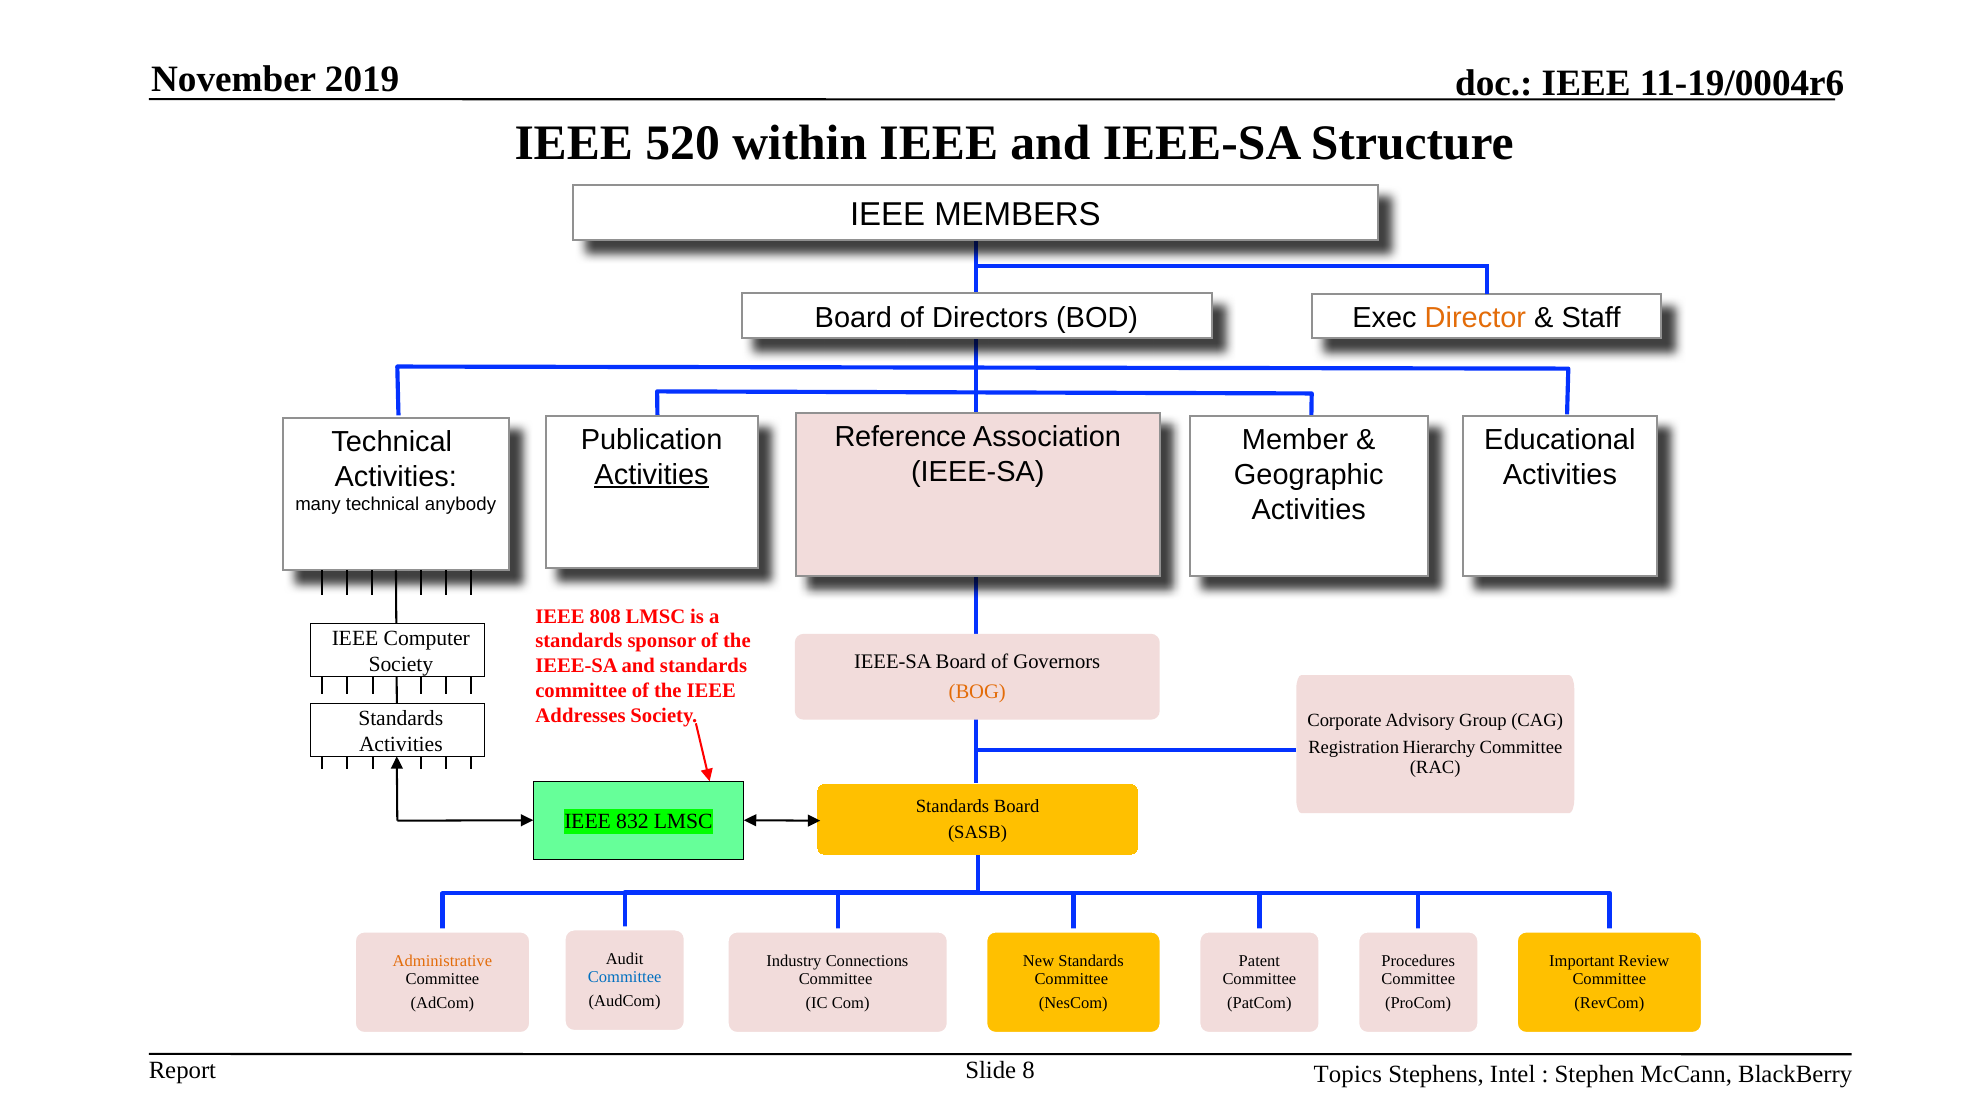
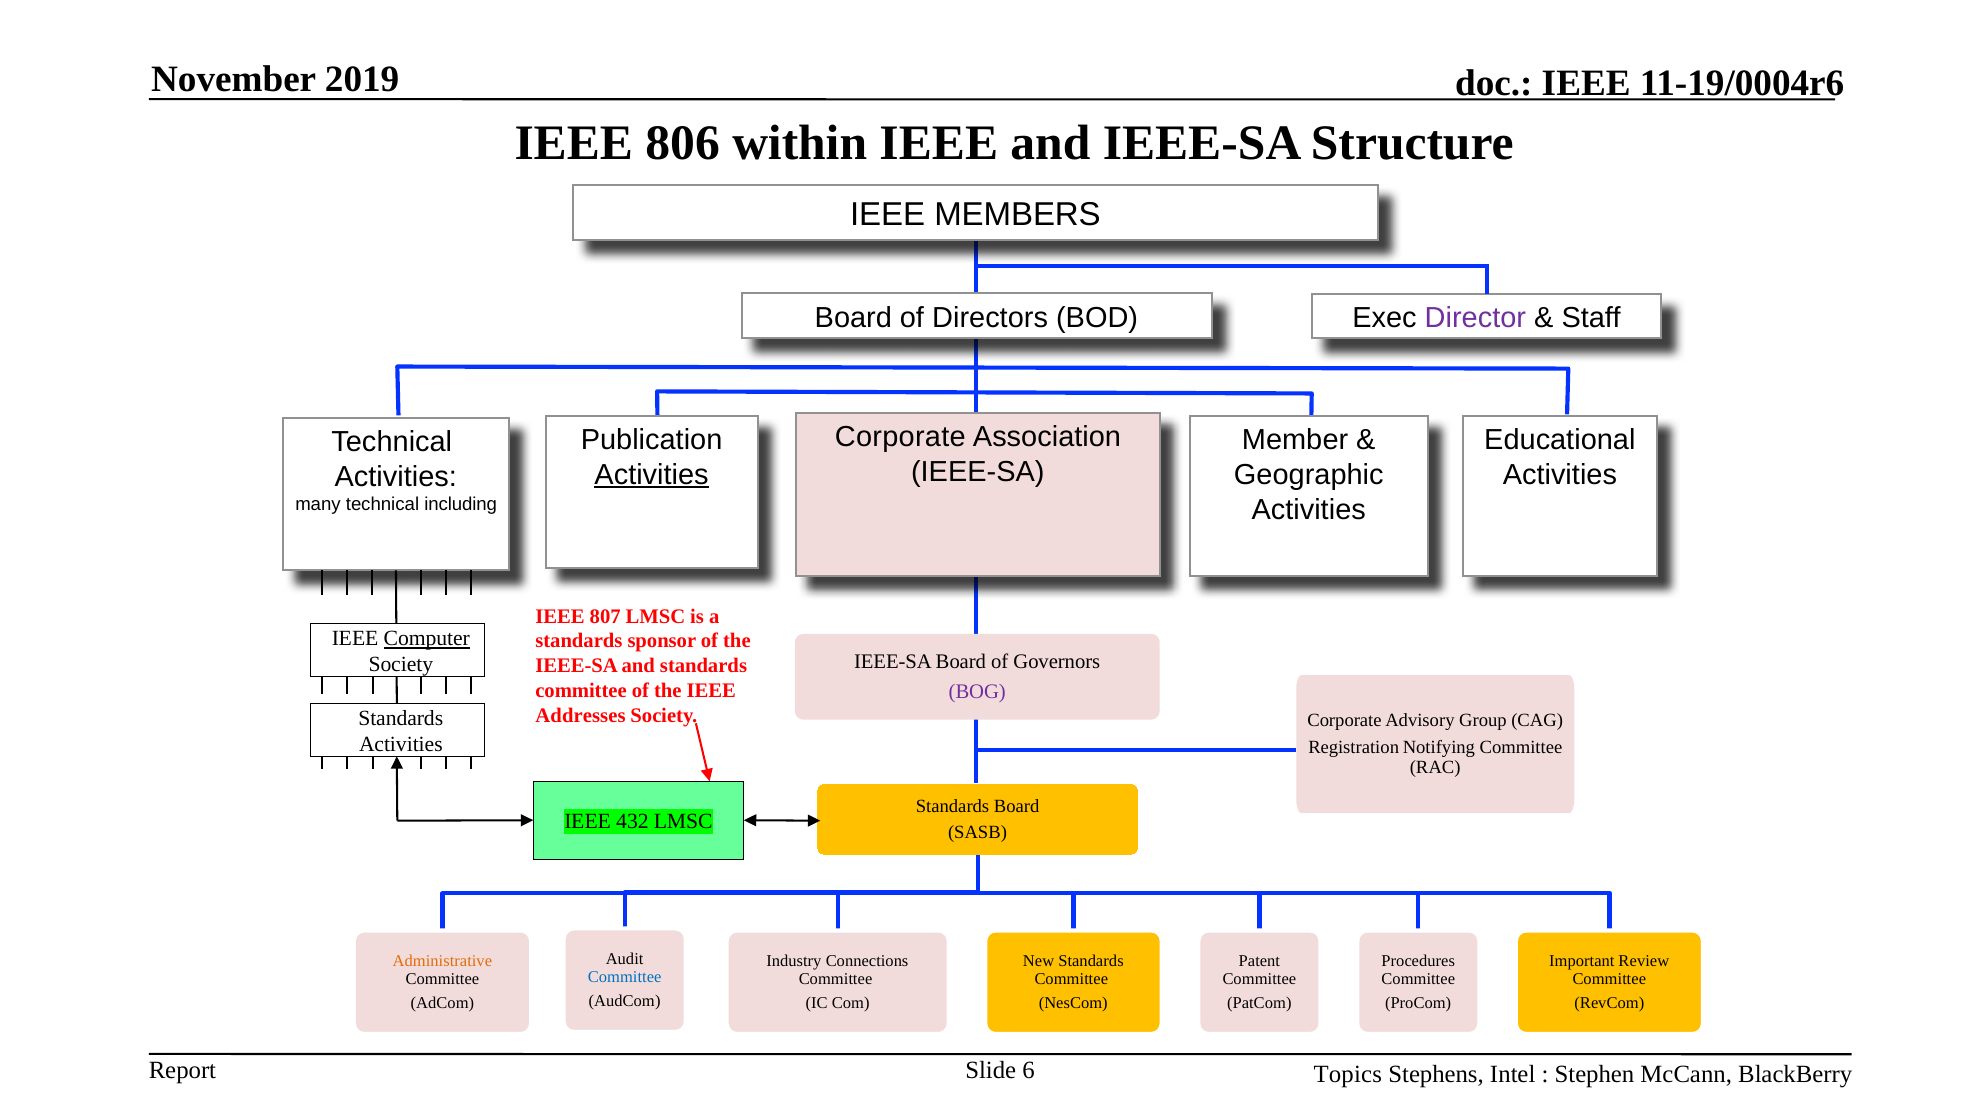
520: 520 -> 806
Director colour: orange -> purple
Reference at (901, 437): Reference -> Corporate
anybody: anybody -> including
808: 808 -> 807
Computer underline: none -> present
BOG colour: orange -> purple
Hierarchy: Hierarchy -> Notifying
832: 832 -> 432
8: 8 -> 6
